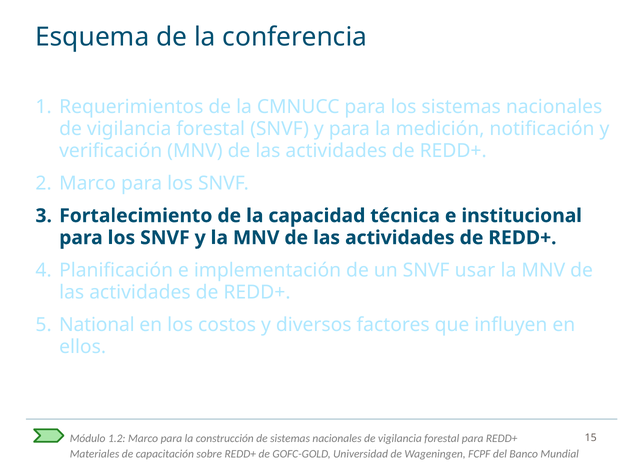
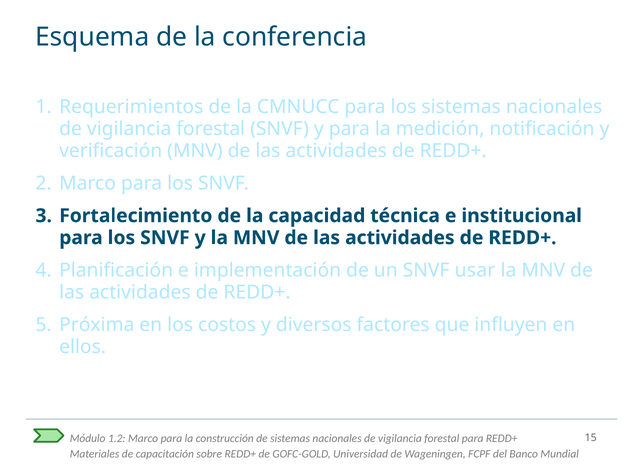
National: National -> Próxima
